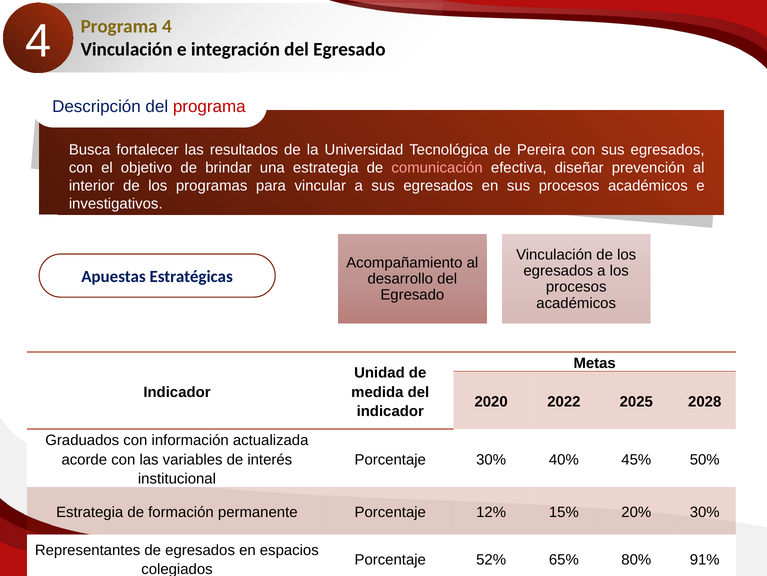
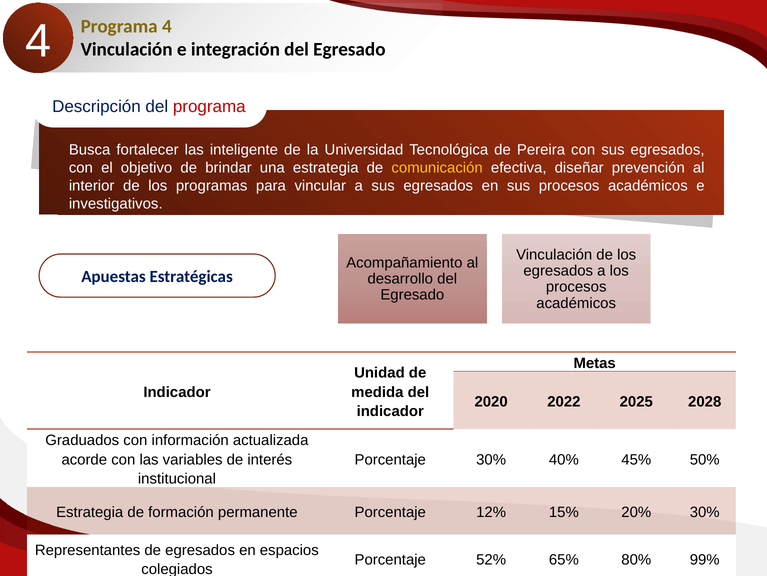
resultados: resultados -> inteligente
comunicación colour: pink -> yellow
91%: 91% -> 99%
